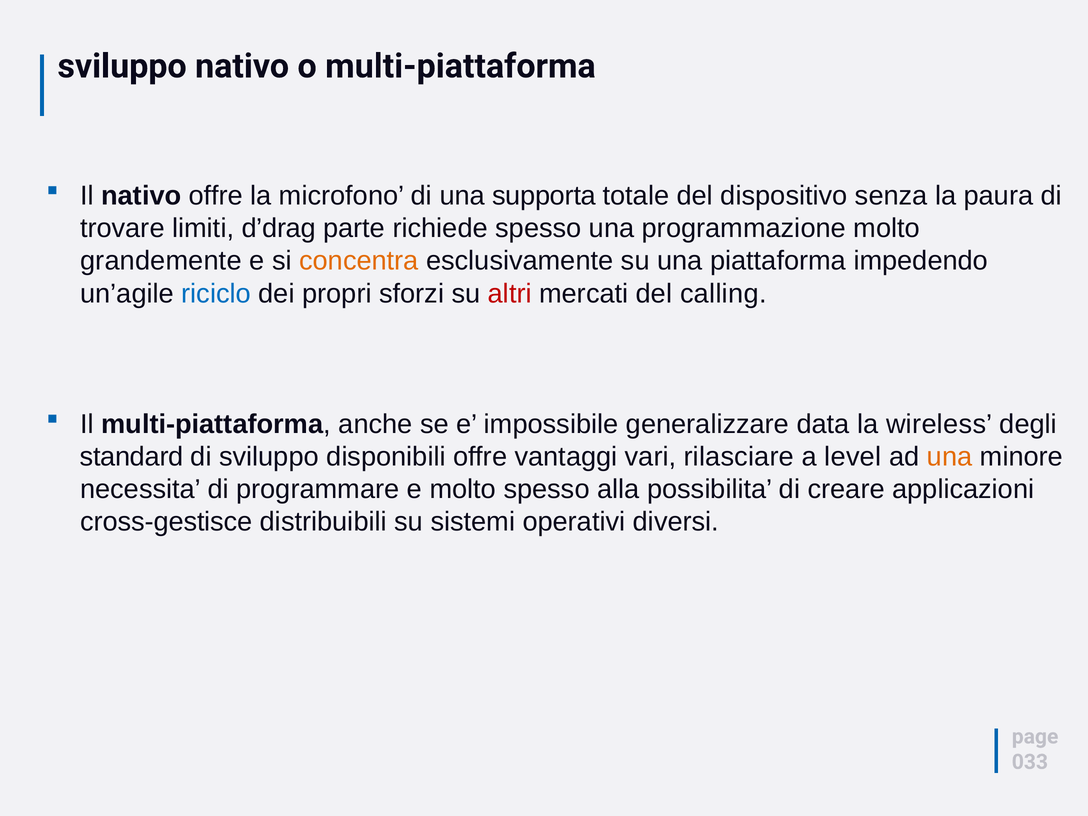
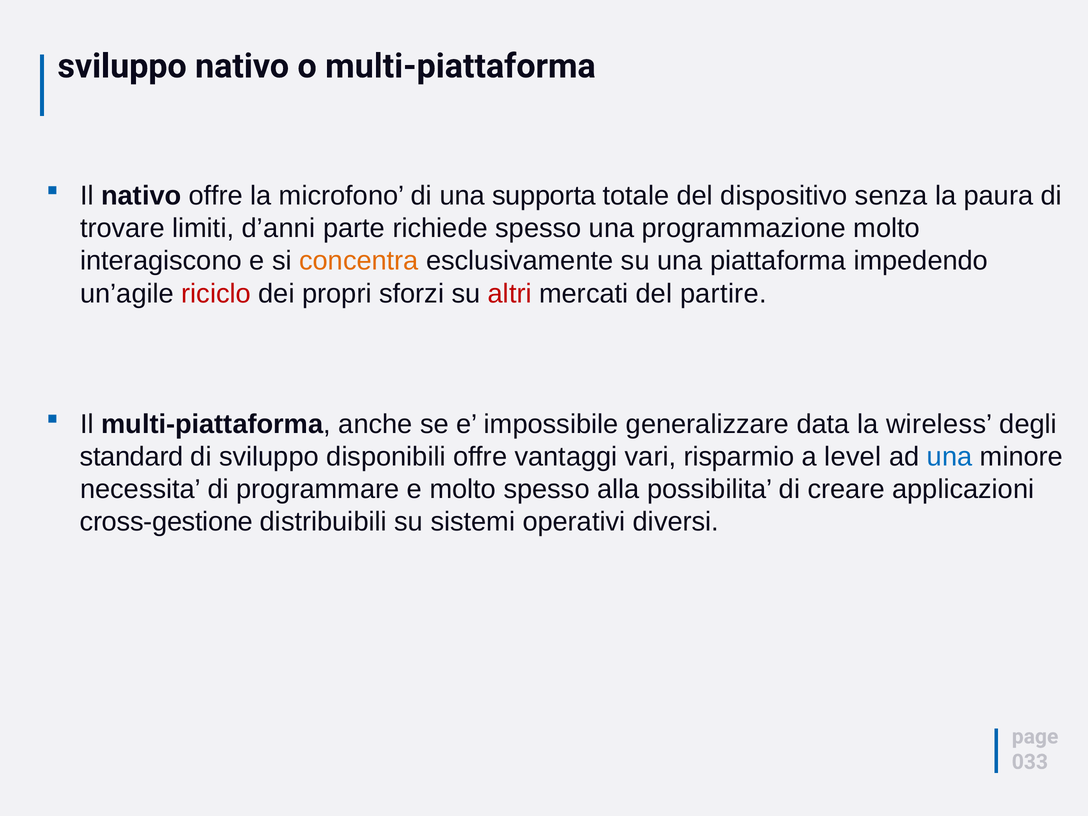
d’drag: d’drag -> d’anni
grandemente: grandemente -> interagiscono
riciclo colour: blue -> red
calling: calling -> partire
rilasciare: rilasciare -> risparmio
una at (950, 457) colour: orange -> blue
cross-gestisce: cross-gestisce -> cross-gestione
